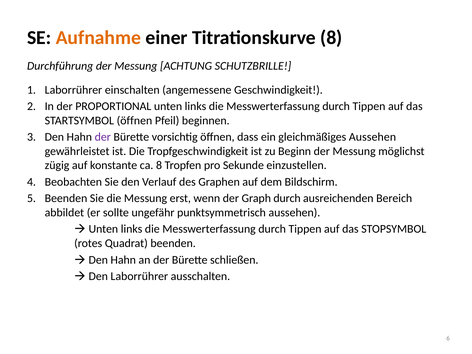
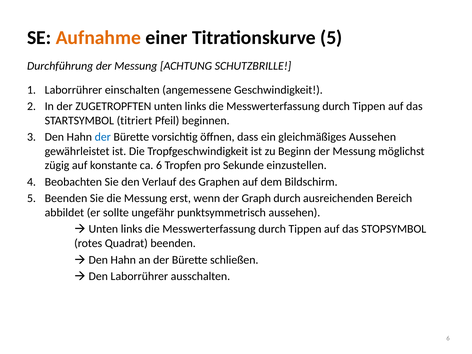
Titrationskurve 8: 8 -> 5
PROPORTIONAL: PROPORTIONAL -> ZUGETROPFTEN
STARTSYMBOL öffnen: öffnen -> titriert
der at (103, 137) colour: purple -> blue
ca 8: 8 -> 6
